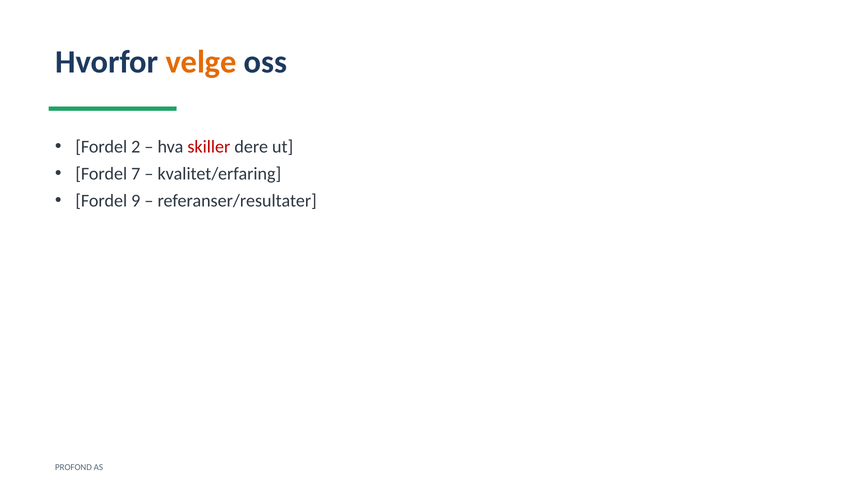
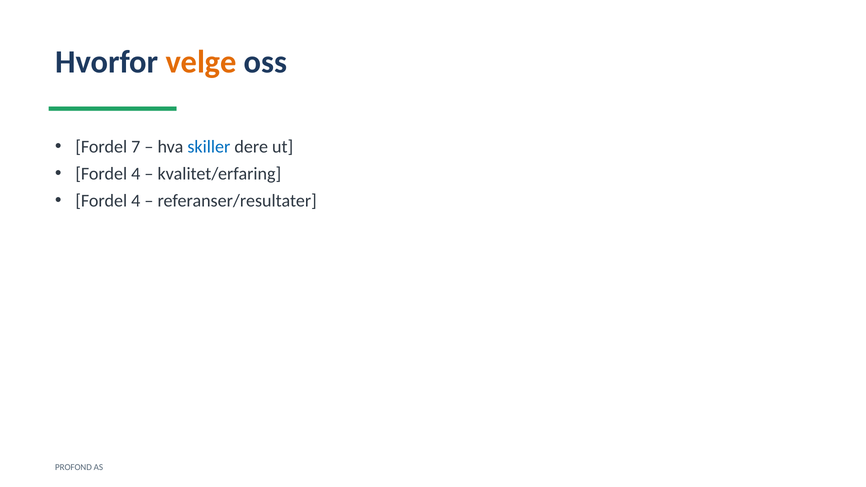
2: 2 -> 7
skiller colour: red -> blue
7 at (136, 174): 7 -> 4
9 at (136, 201): 9 -> 4
